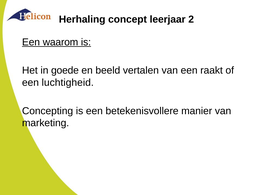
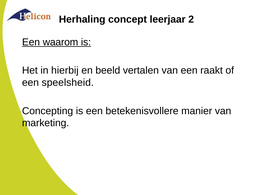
goede: goede -> hierbij
luchtigheid: luchtigheid -> speelsheid
